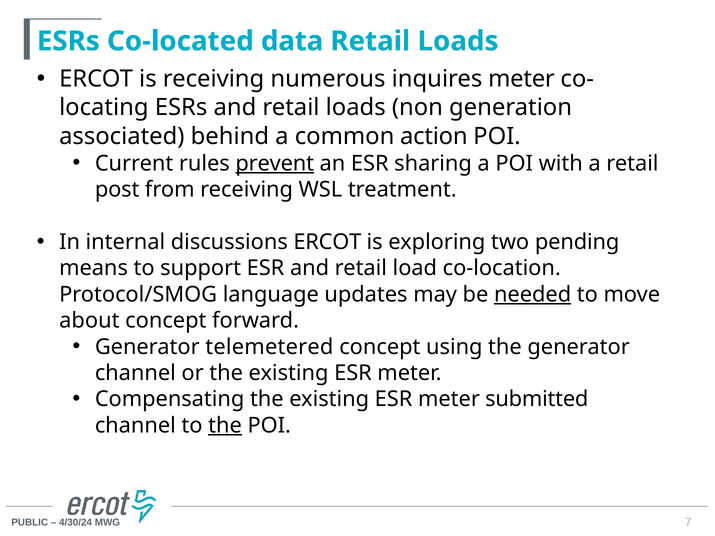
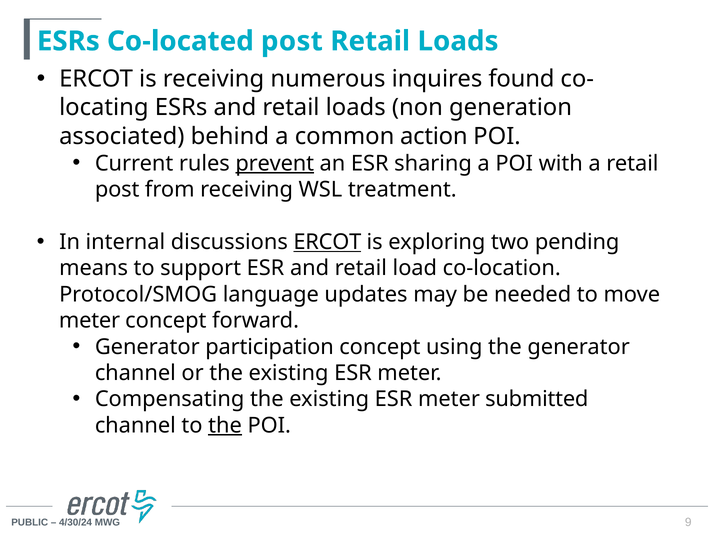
Co-located data: data -> post
inquires meter: meter -> found
ERCOT at (327, 242) underline: none -> present
needed underline: present -> none
about at (89, 321): about -> meter
telemetered: telemetered -> participation
7: 7 -> 9
